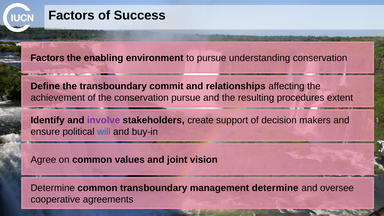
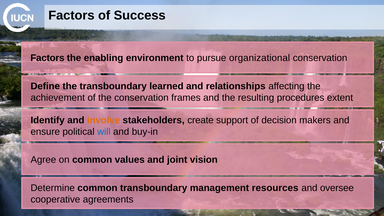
understanding: understanding -> organizational
commit: commit -> learned
conservation pursue: pursue -> frames
involve colour: purple -> orange
management determine: determine -> resources
